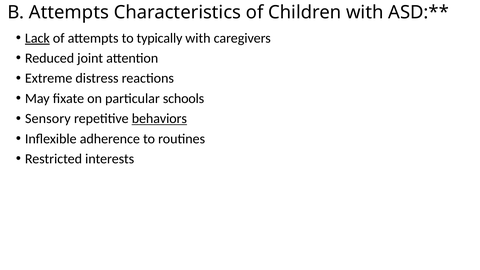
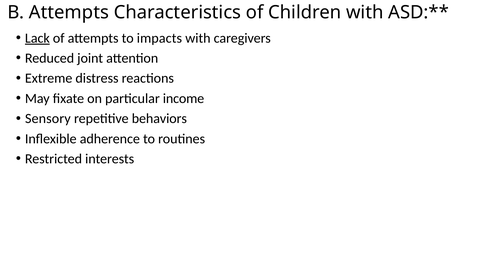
typically: typically -> impacts
schools: schools -> income
behaviors underline: present -> none
